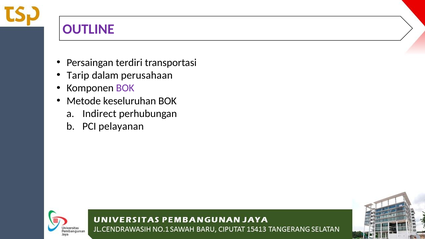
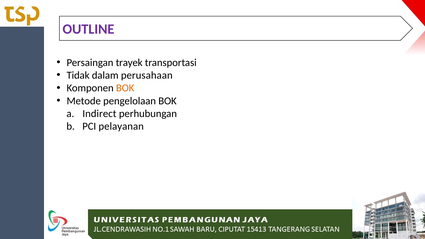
terdiri: terdiri -> trayek
Tarip: Tarip -> Tidak
BOK at (125, 88) colour: purple -> orange
keseluruhan: keseluruhan -> pengelolaan
